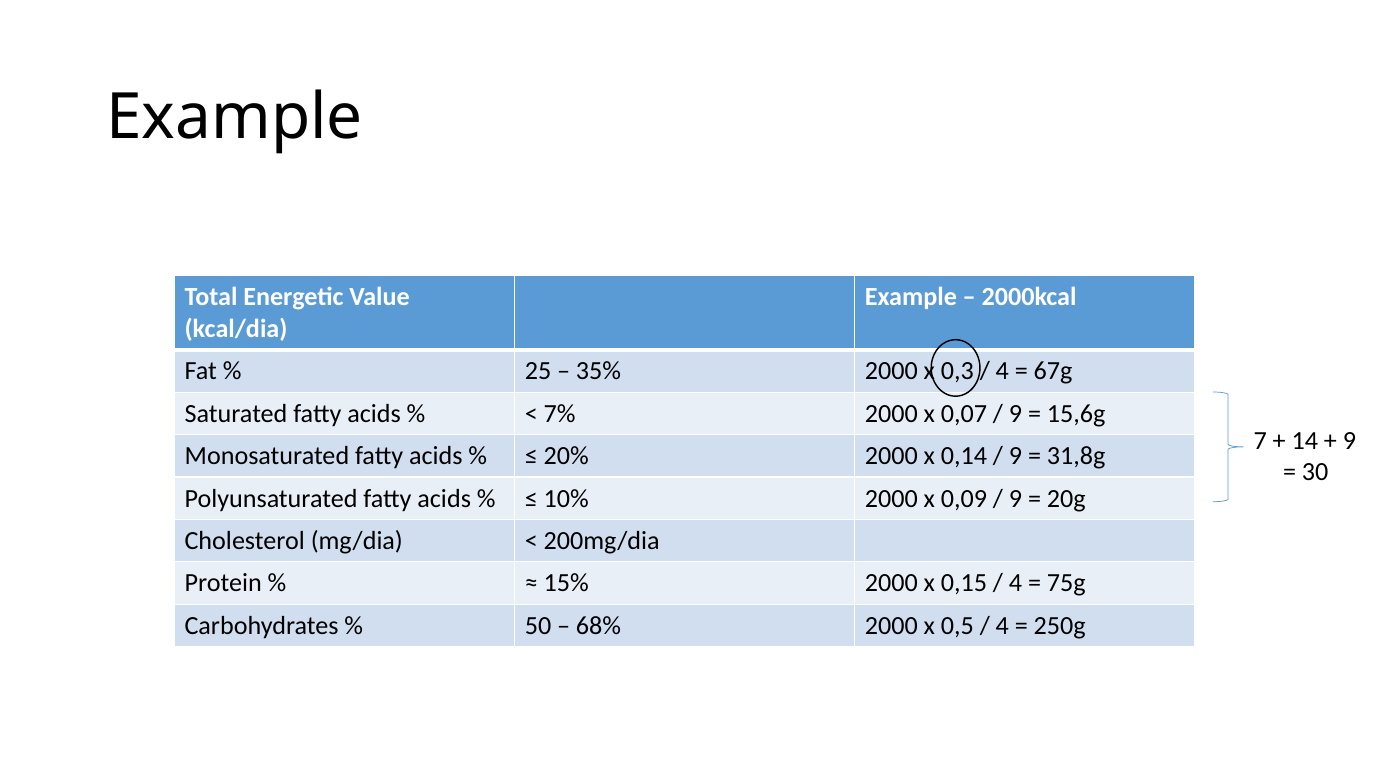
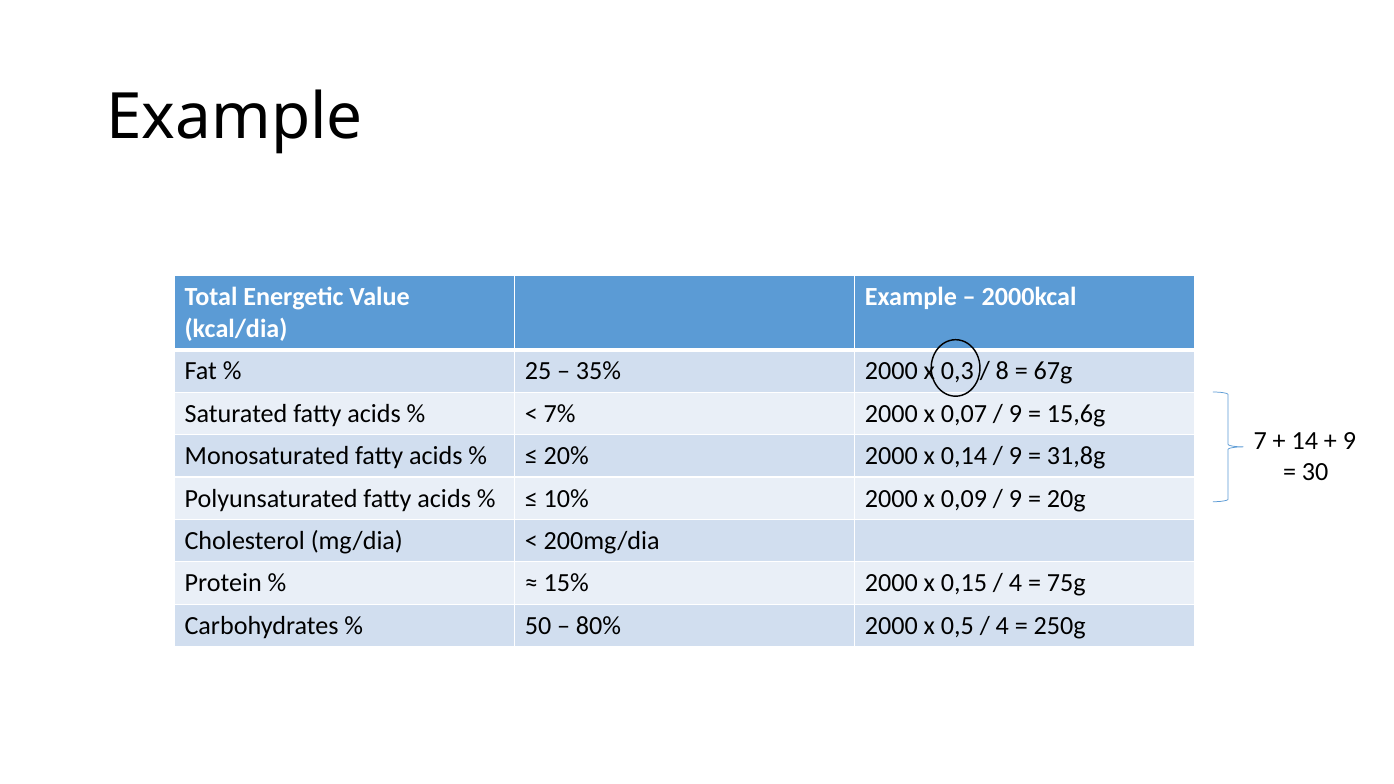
4 at (1002, 371): 4 -> 8
68%: 68% -> 80%
